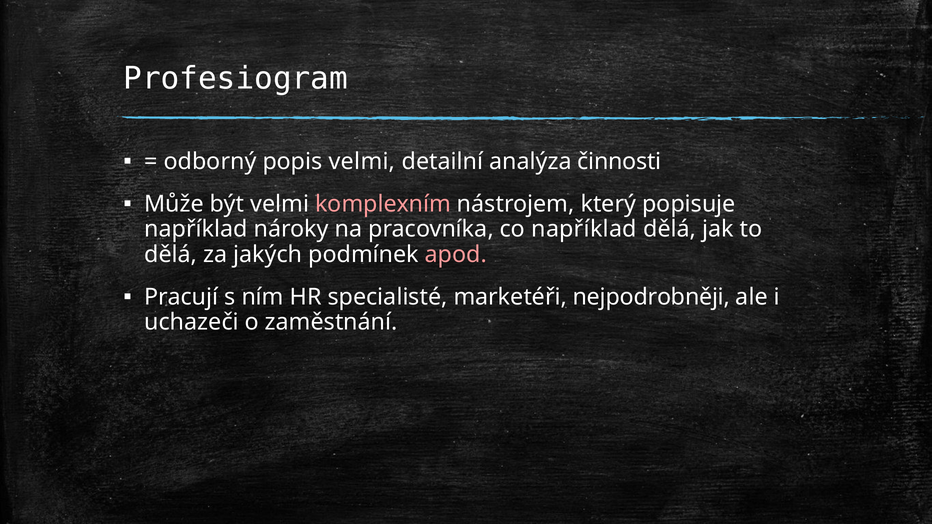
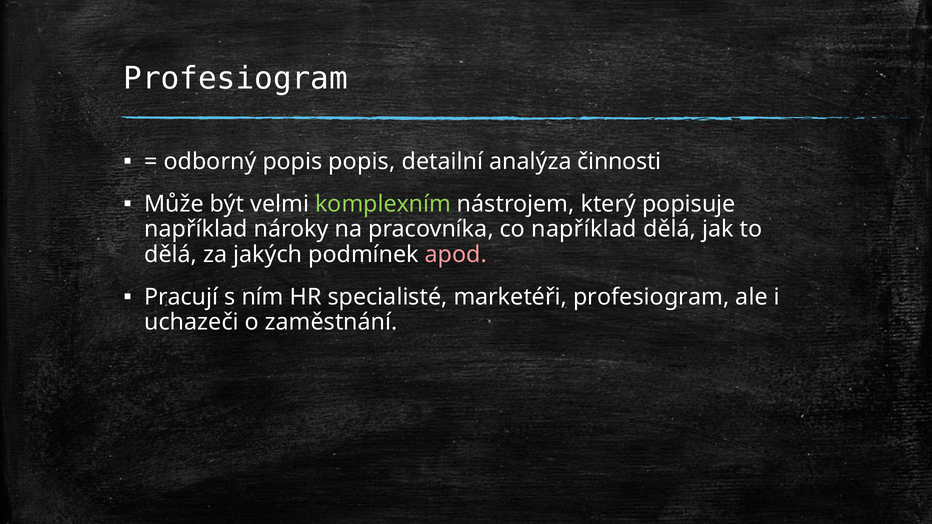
popis velmi: velmi -> popis
komplexním colour: pink -> light green
marketéři nejpodrobněji: nejpodrobněji -> profesiogram
